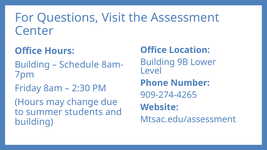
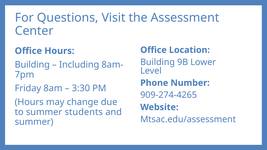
Schedule: Schedule -> Including
2:30: 2:30 -> 3:30
building at (34, 122): building -> summer
